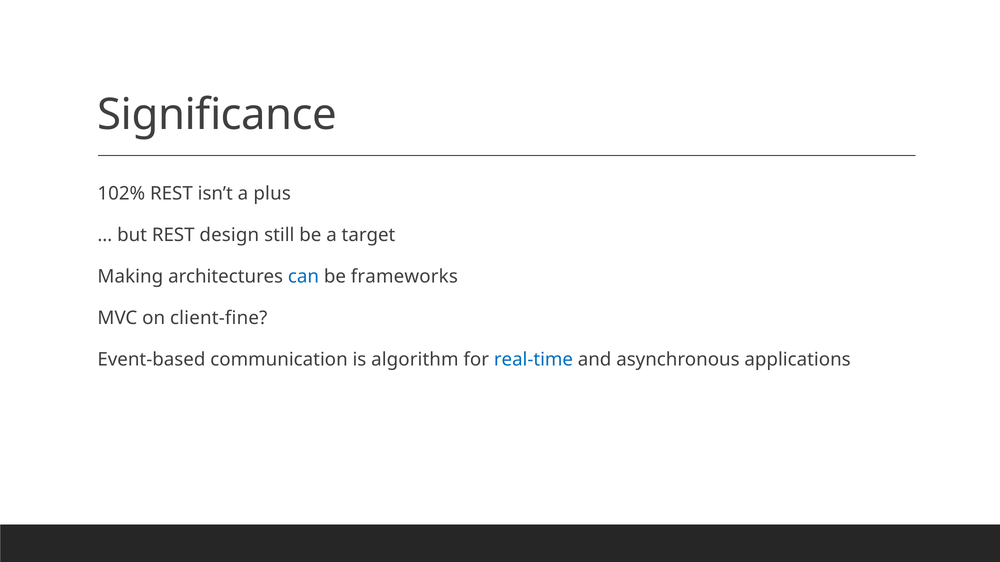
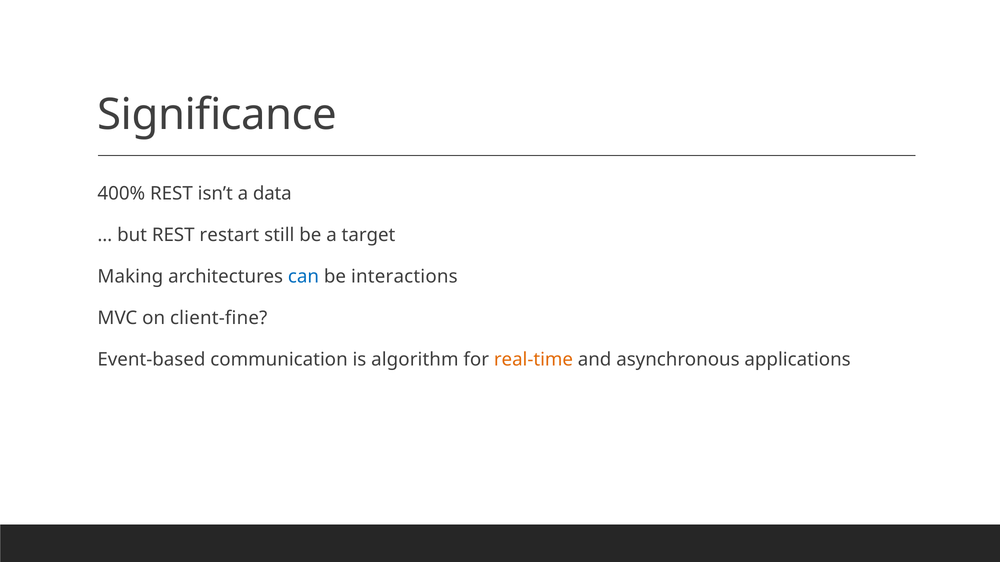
102%: 102% -> 400%
plus: plus -> data
design: design -> restart
frameworks: frameworks -> interactions
real-time colour: blue -> orange
